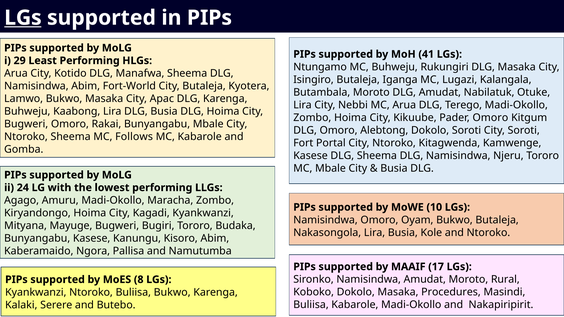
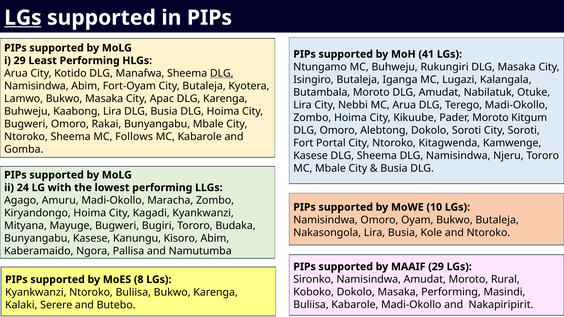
DLG at (222, 73) underline: none -> present
Fort-World: Fort-World -> Fort-Oyam
Pader Omoro: Omoro -> Moroto
MAAIF 17: 17 -> 29
Masaka Procedures: Procedures -> Performing
